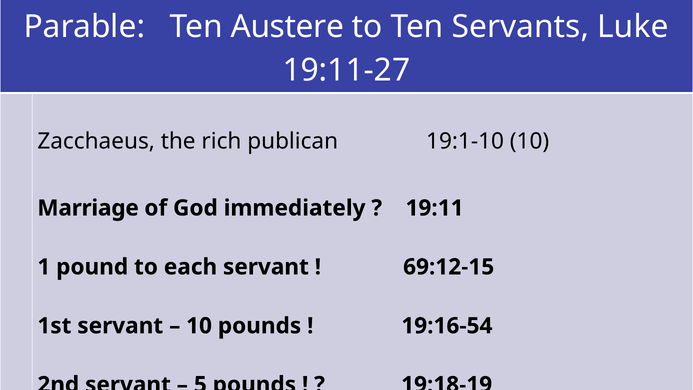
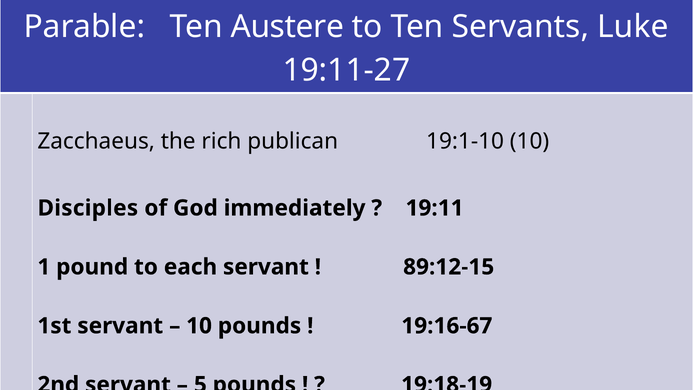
Marriage: Marriage -> Disciples
69:12-15: 69:12-15 -> 89:12-15
19:16-54: 19:16-54 -> 19:16-67
